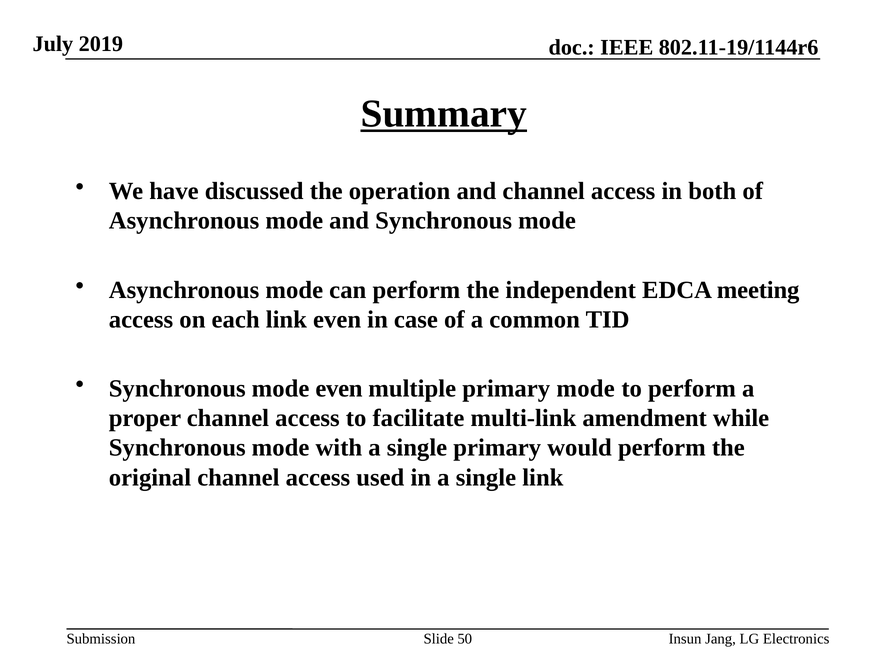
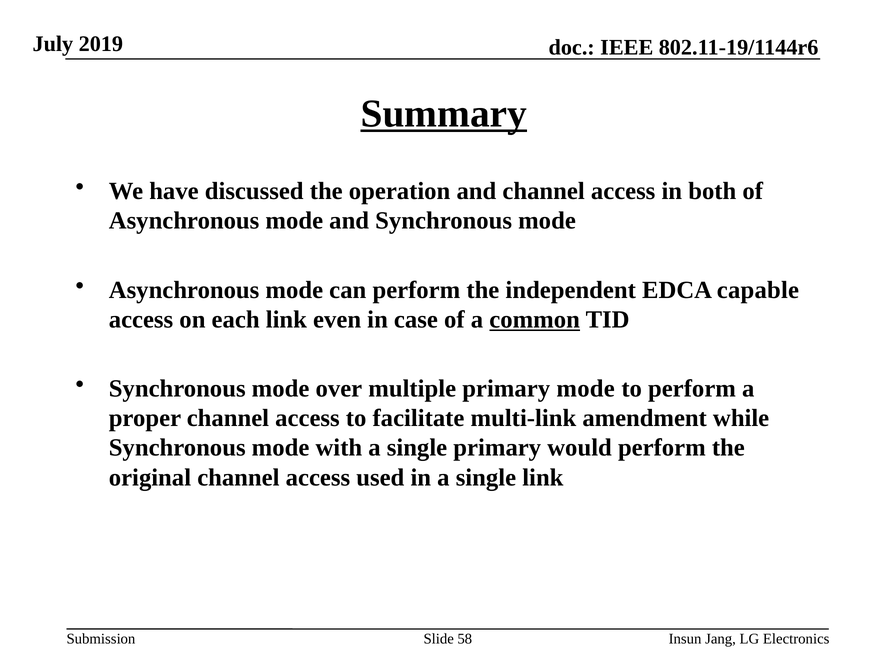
meeting: meeting -> capable
common underline: none -> present
mode even: even -> over
50: 50 -> 58
